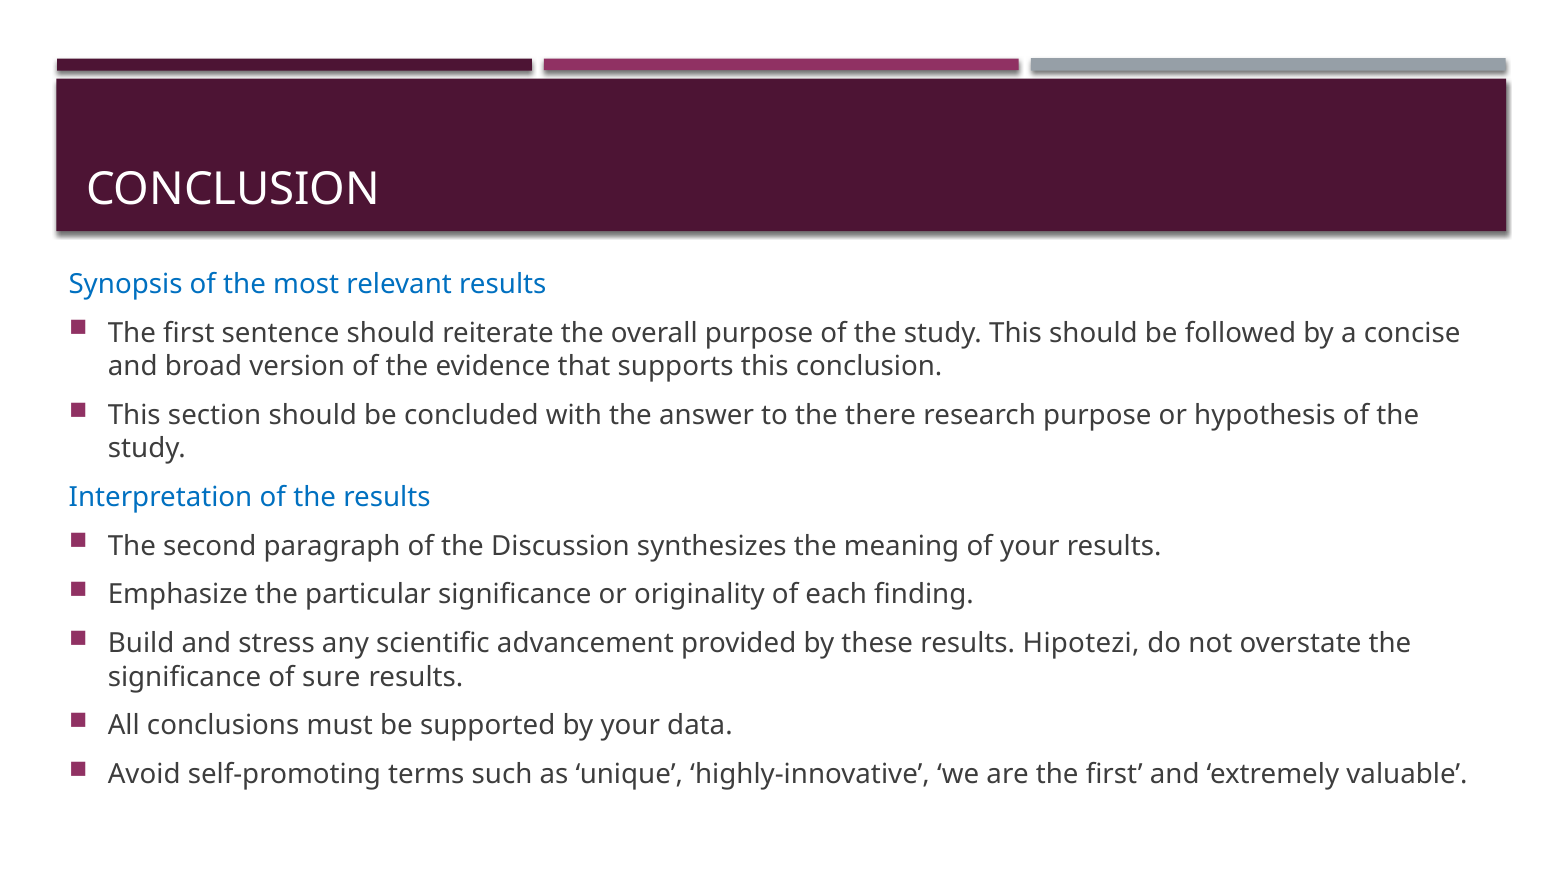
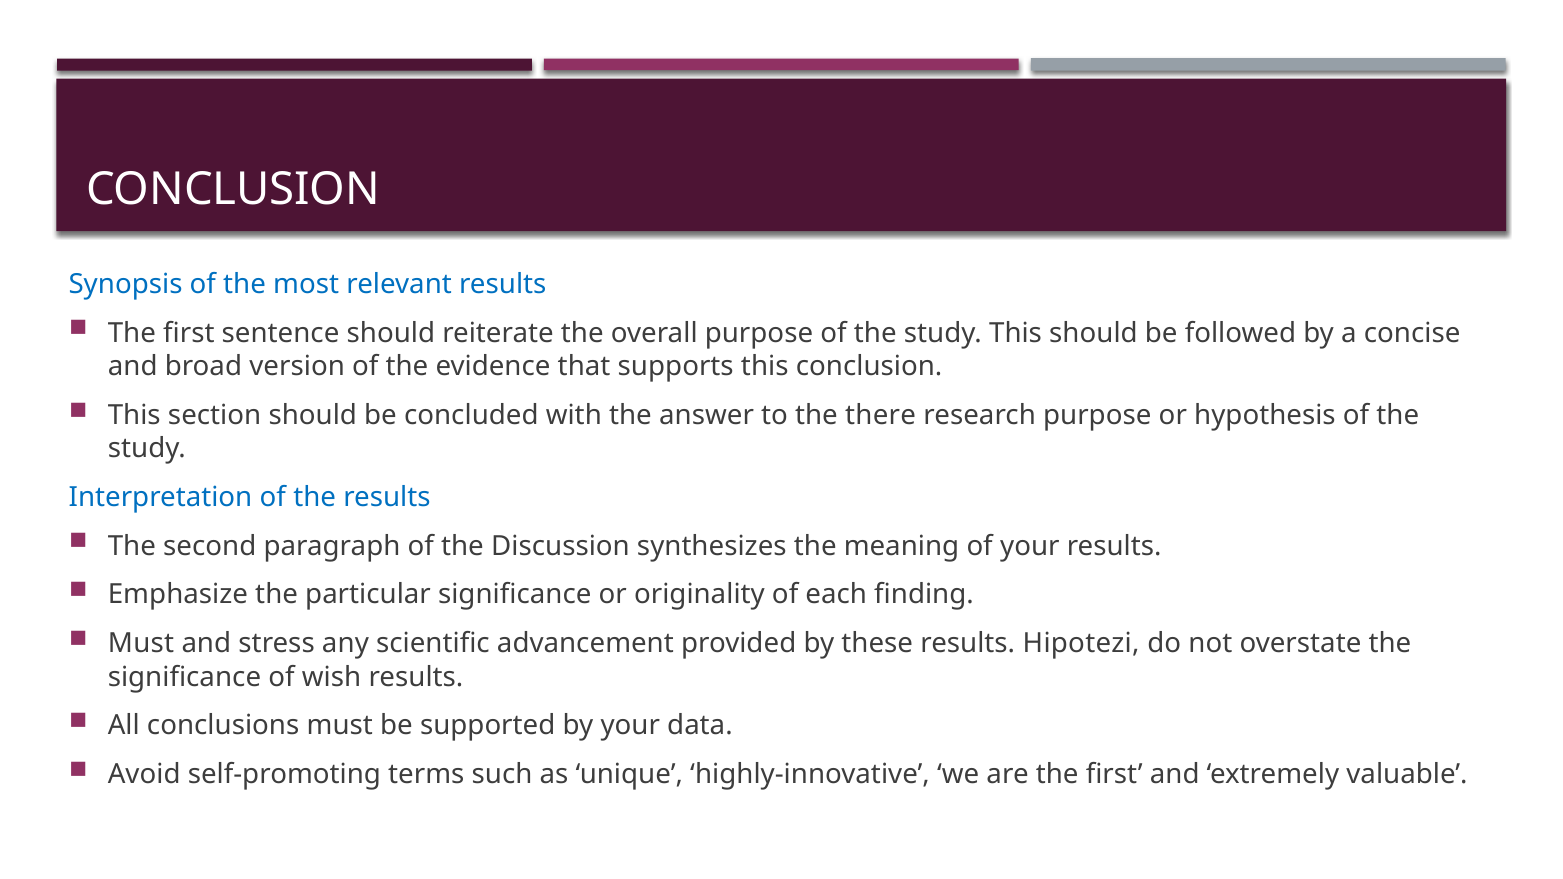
Build at (141, 644): Build -> Must
sure: sure -> wish
